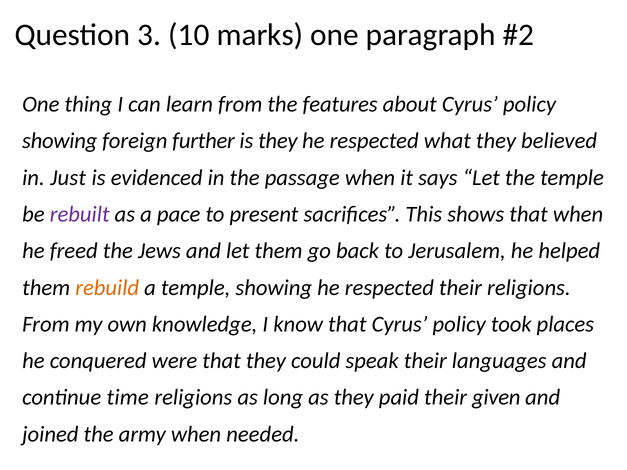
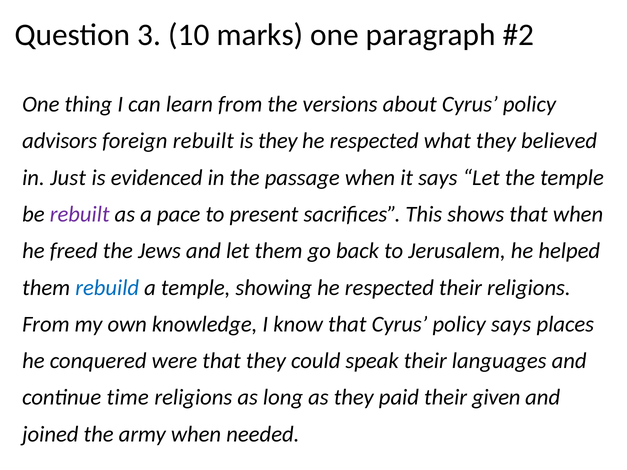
features: features -> versions
showing at (60, 141): showing -> advisors
foreign further: further -> rebuilt
rebuild colour: orange -> blue
policy took: took -> says
